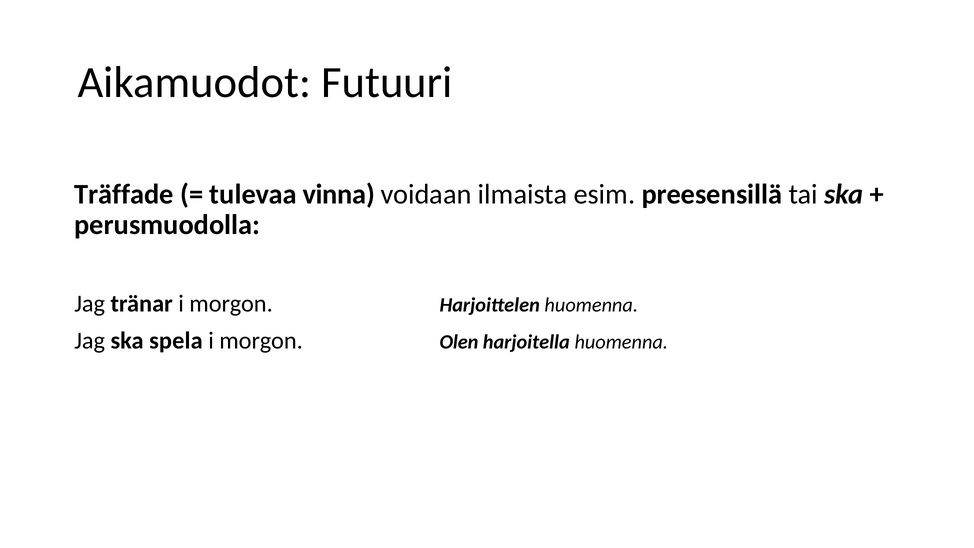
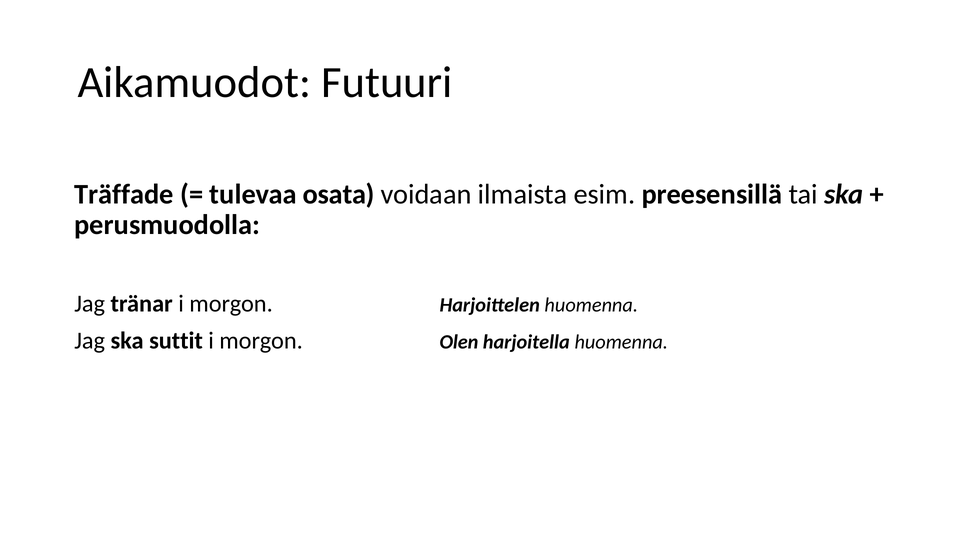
vinna: vinna -> osata
spela: spela -> suttit
